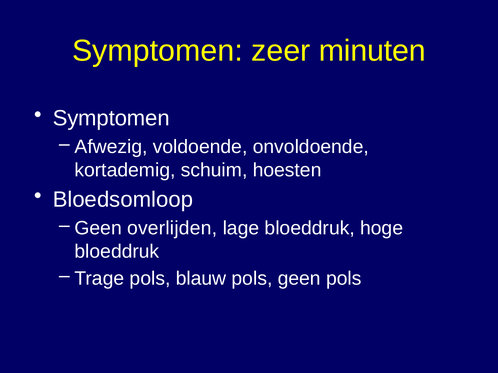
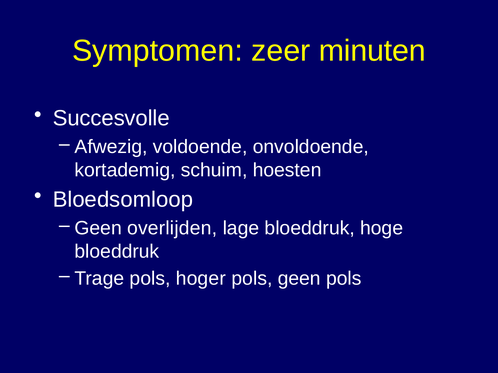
Symptomen at (111, 118): Symptomen -> Succesvolle
blauw: blauw -> hoger
